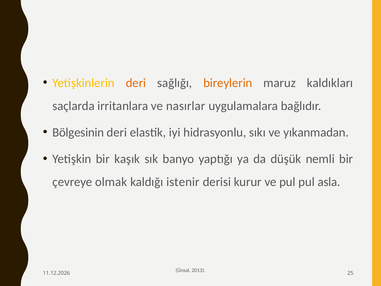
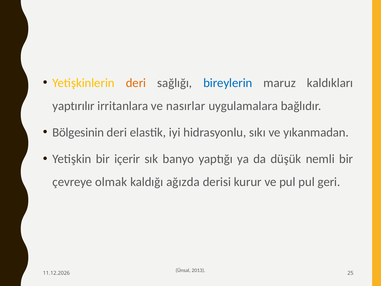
bireylerin colour: orange -> blue
saçlarda: saçlarda -> yaptırılır
kaşık: kaşık -> içerir
istenir: istenir -> ağızda
asla: asla -> geri
